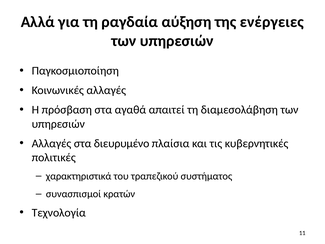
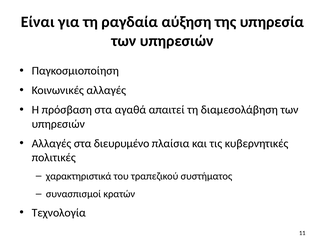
Αλλά: Αλλά -> Είναι
ενέργειες: ενέργειες -> υπηρεσία
